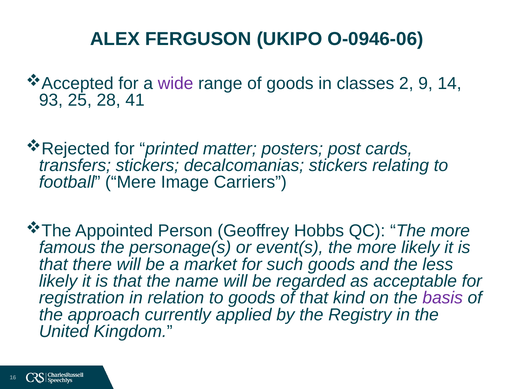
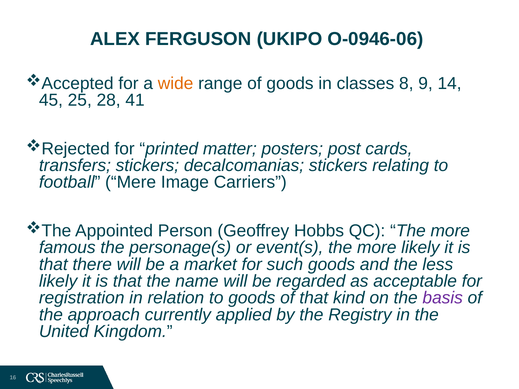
wide colour: purple -> orange
2: 2 -> 8
93: 93 -> 45
